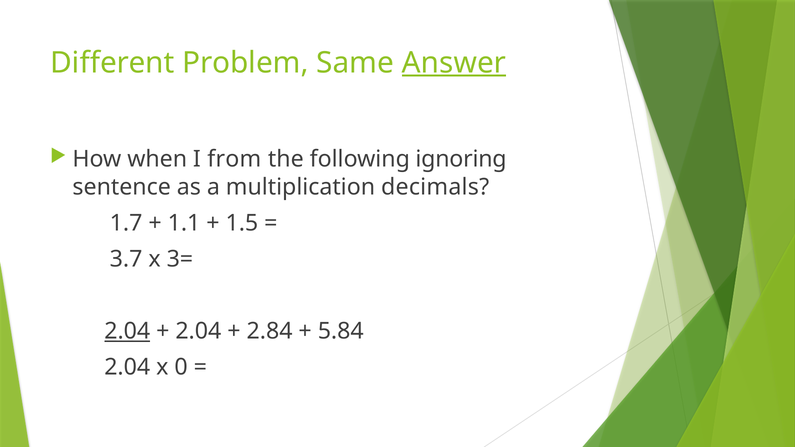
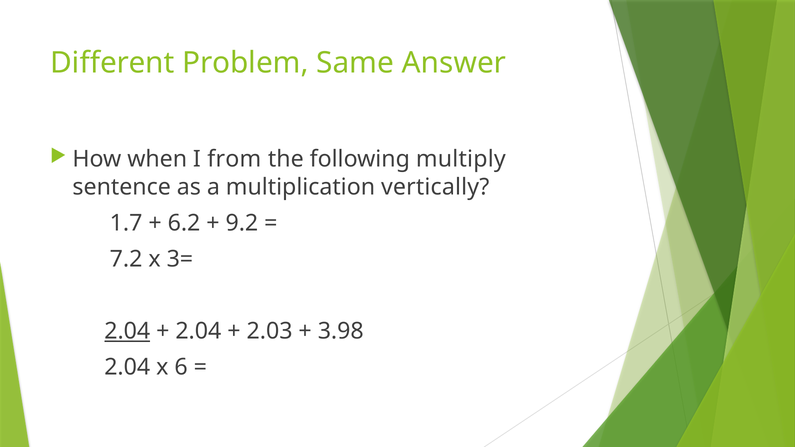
Answer underline: present -> none
ignoring: ignoring -> multiply
decimals: decimals -> vertically
1.1: 1.1 -> 6.2
1.5: 1.5 -> 9.2
3.7: 3.7 -> 7.2
2.84: 2.84 -> 2.03
5.84: 5.84 -> 3.98
0: 0 -> 6
